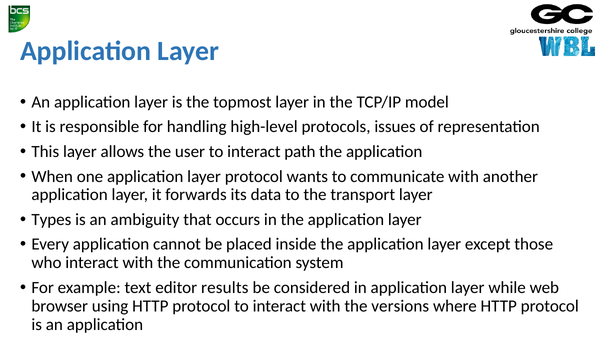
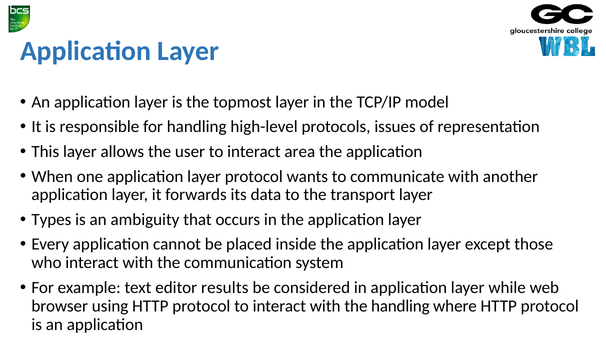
path: path -> area
the versions: versions -> handling
